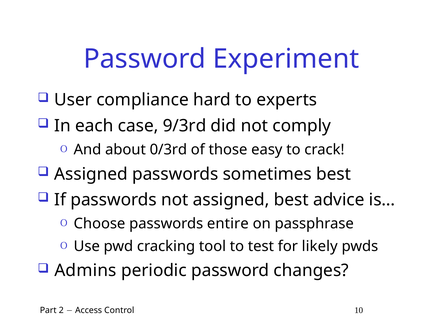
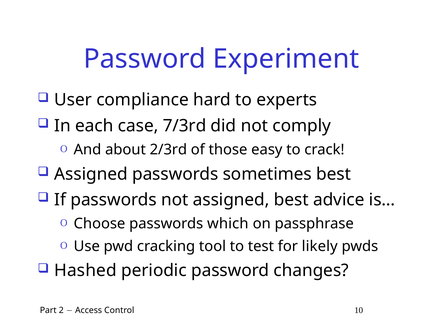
9/3rd: 9/3rd -> 7/3rd
0/3rd: 0/3rd -> 2/3rd
entire: entire -> which
Admins: Admins -> Hashed
